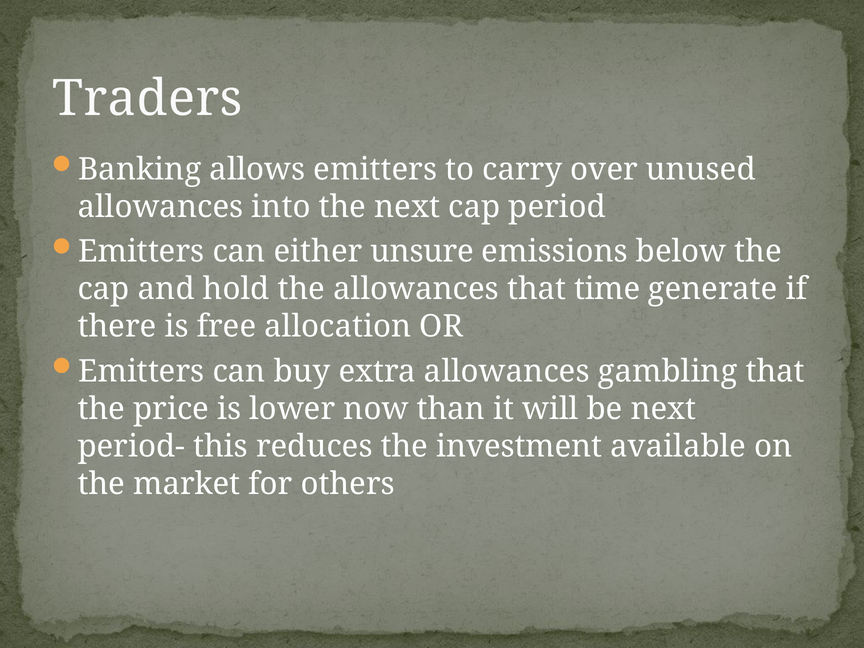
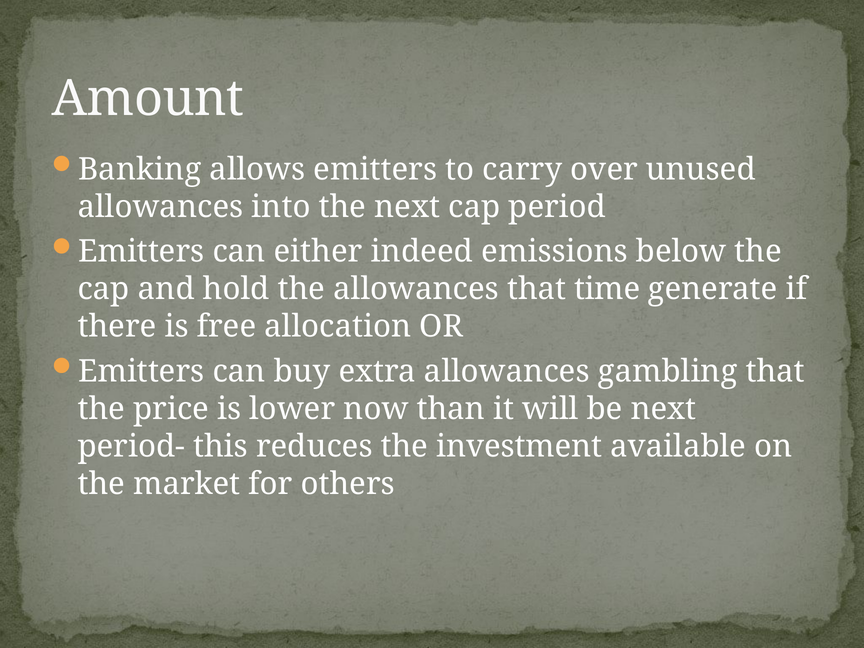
Traders: Traders -> Amount
unsure: unsure -> indeed
